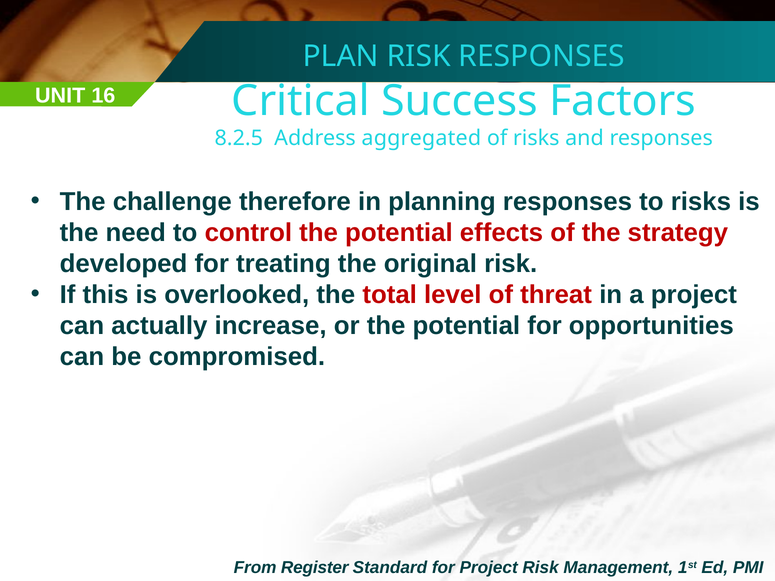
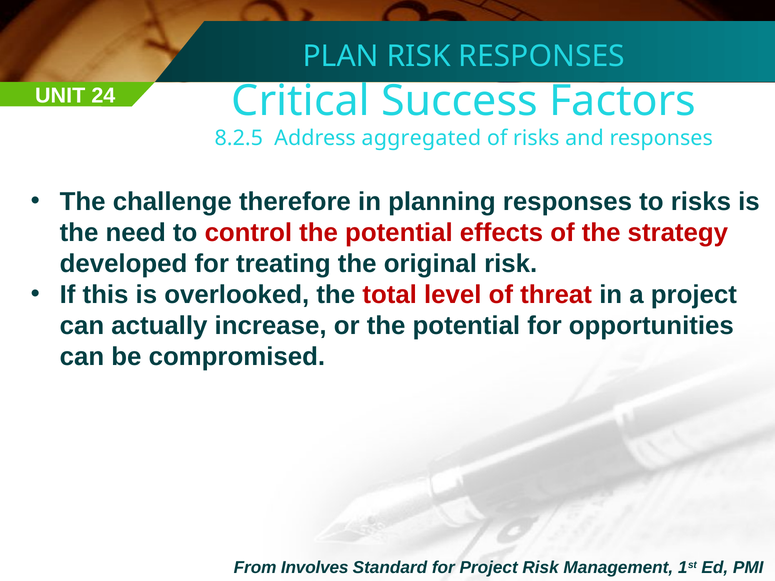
16: 16 -> 24
Register: Register -> Involves
